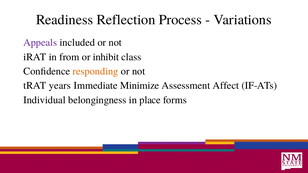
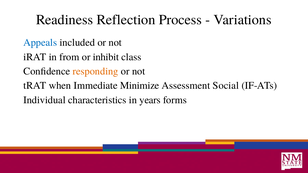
Appeals colour: purple -> blue
years: years -> when
Affect: Affect -> Social
belongingness: belongingness -> characteristics
place: place -> years
